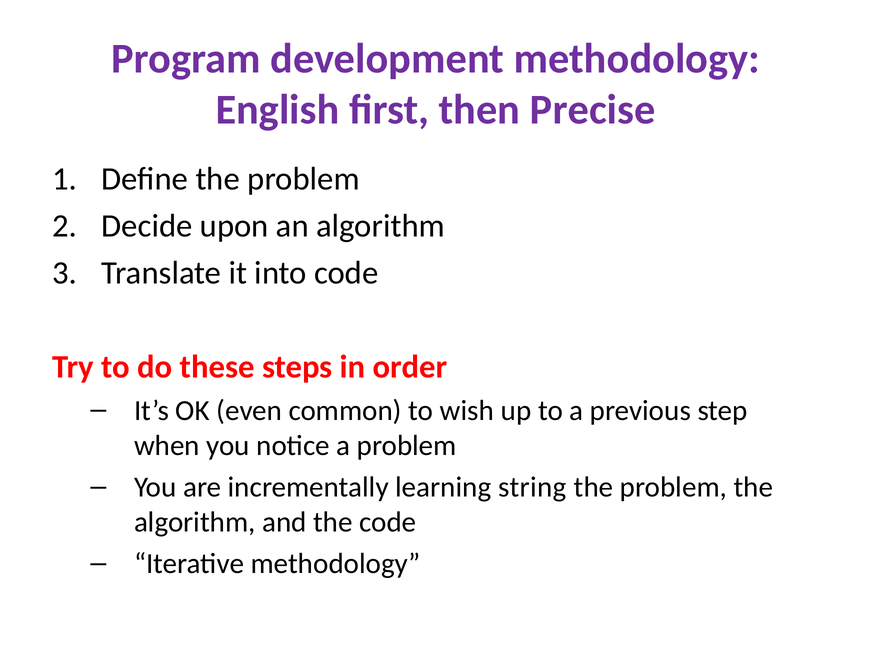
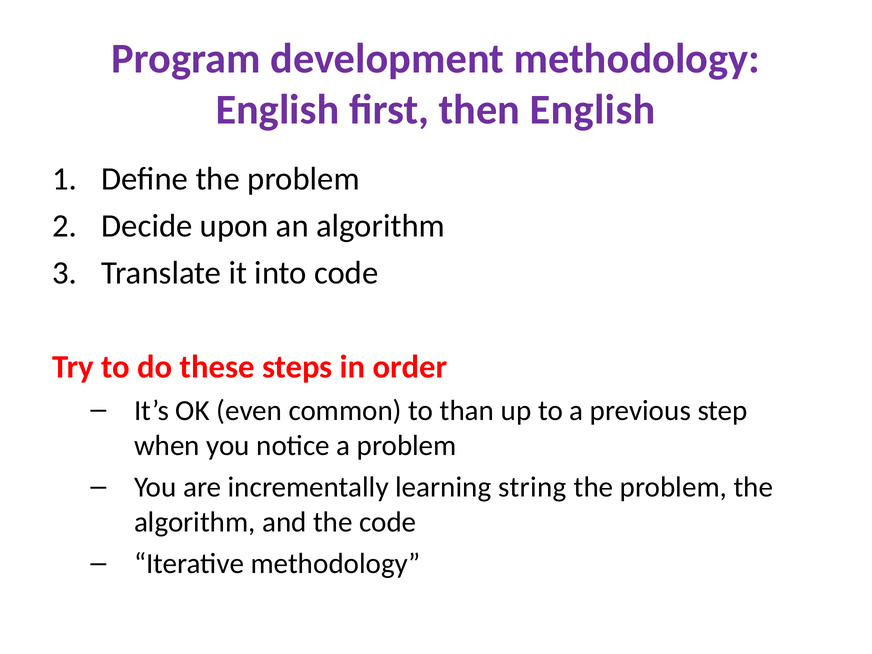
then Precise: Precise -> English
wish: wish -> than
